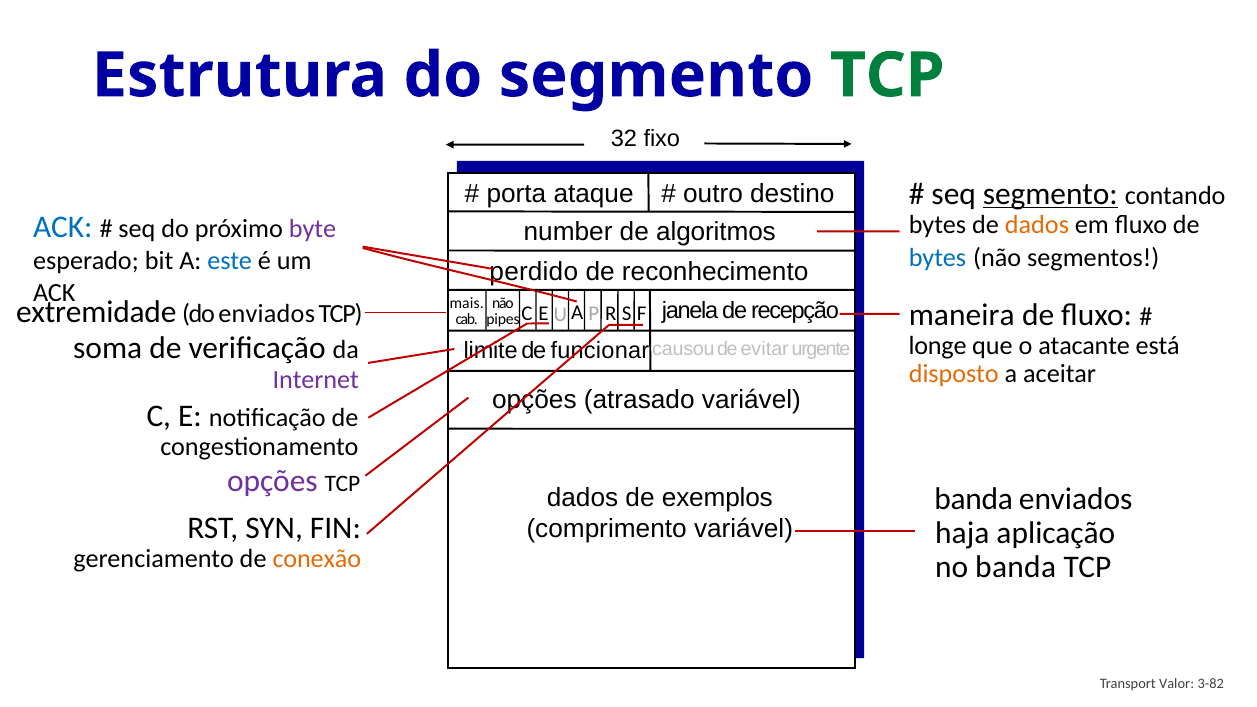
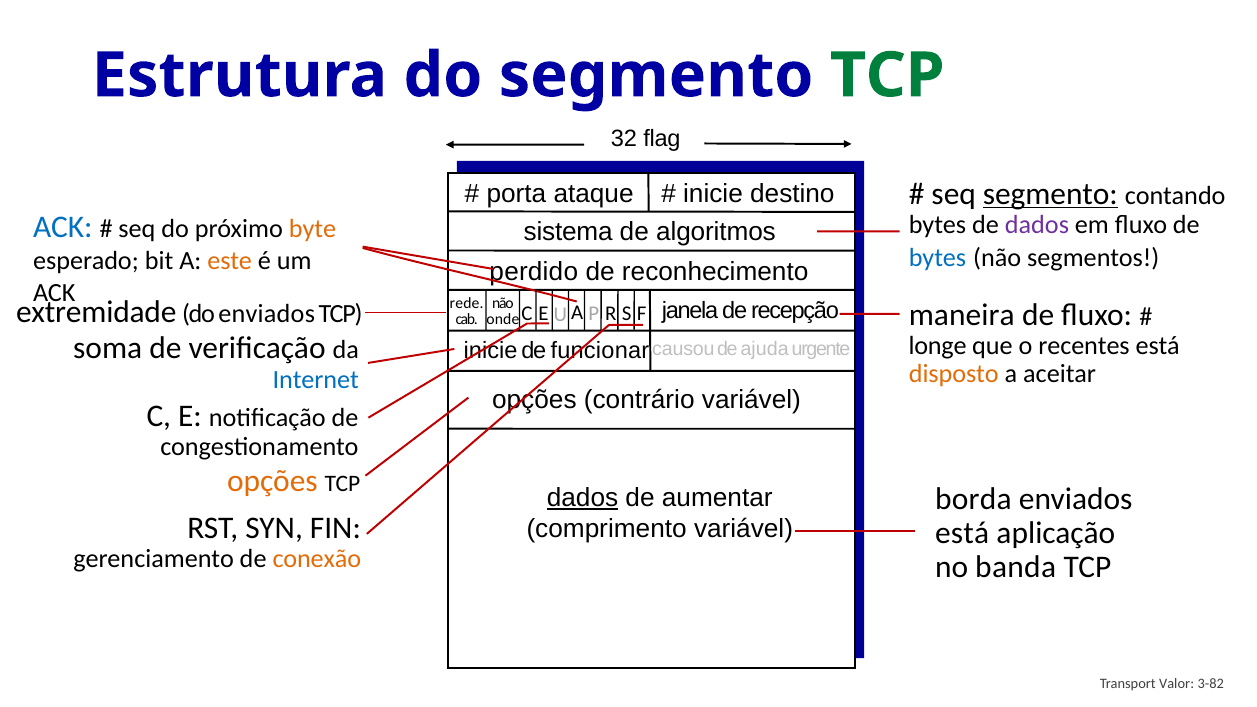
fixo: fixo -> flag
outro at (713, 194): outro -> inicie
byte colour: purple -> orange
dados at (1037, 225) colour: orange -> purple
number: number -> sistema
este colour: blue -> orange
mais: mais -> rede
pipes: pipes -> onde
atacante: atacante -> recentes
limite at (491, 351): limite -> inicie
evitar: evitar -> ajuda
Internet colour: purple -> blue
atrasado: atrasado -> contrário
opções at (272, 481) colour: purple -> orange
dados at (583, 498) underline: none -> present
exemplos: exemplos -> aumentar
banda at (974, 500): banda -> borda
haja at (962, 534): haja -> está
